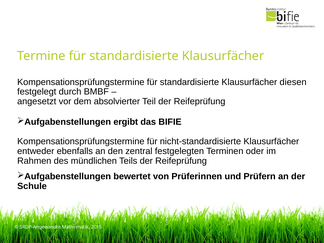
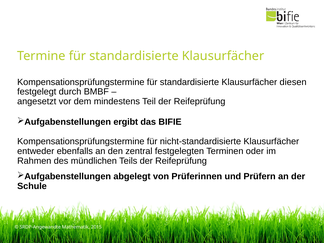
absolvierter: absolvierter -> mindestens
bewertet: bewertet -> abgelegt
